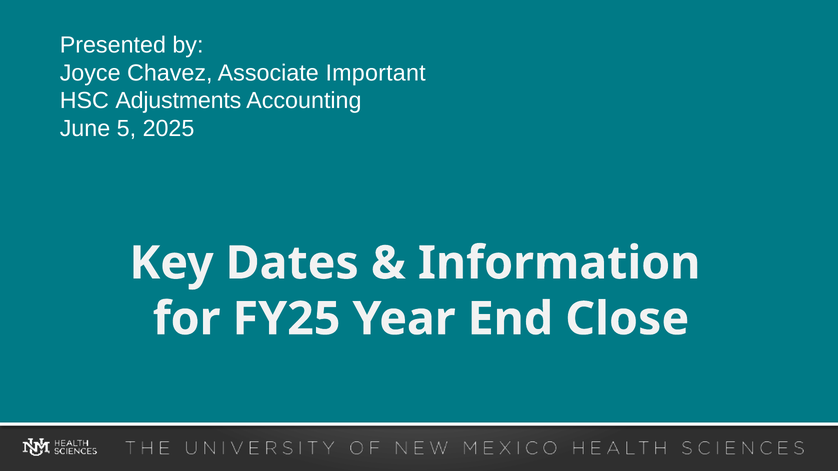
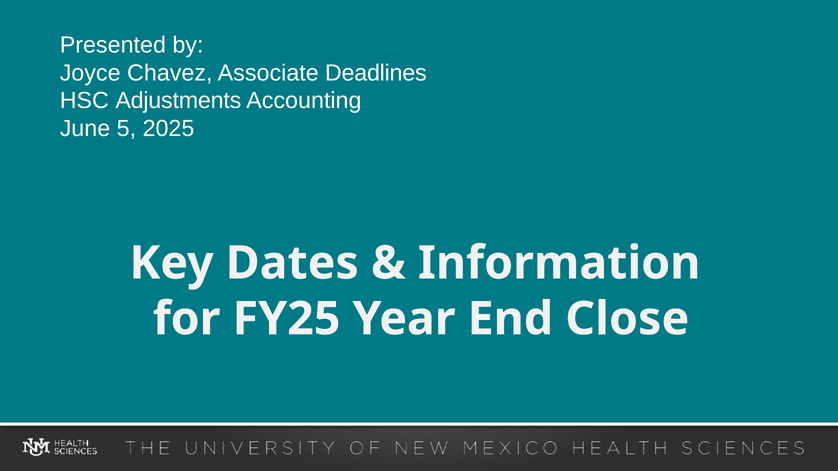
Important: Important -> Deadlines
